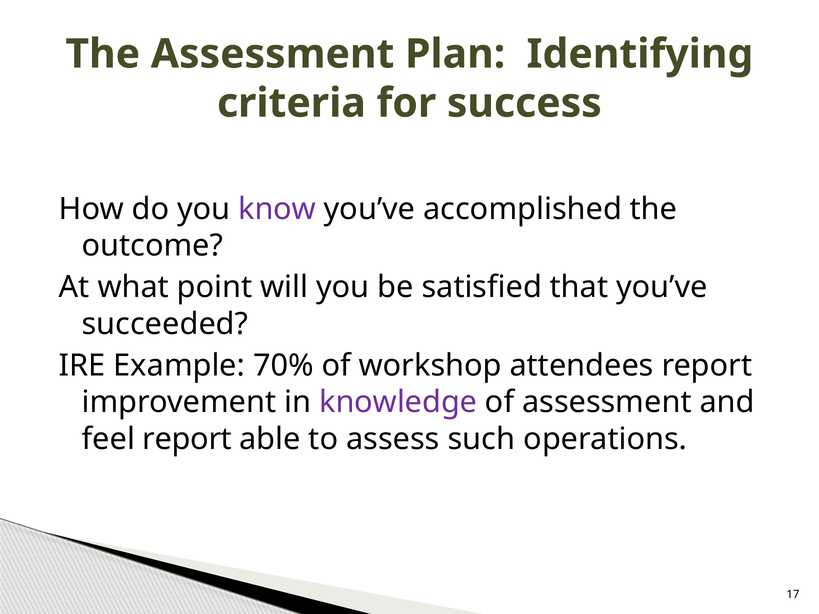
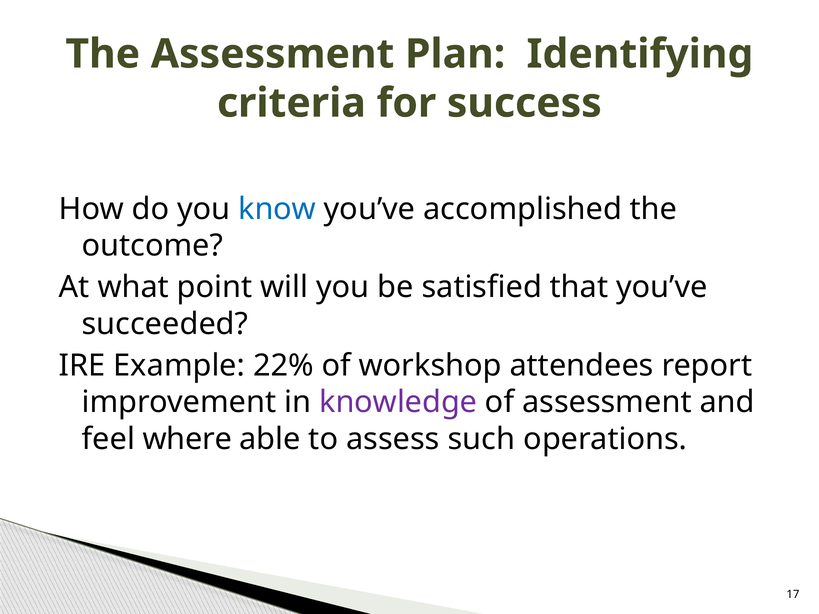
know colour: purple -> blue
70%: 70% -> 22%
feel report: report -> where
